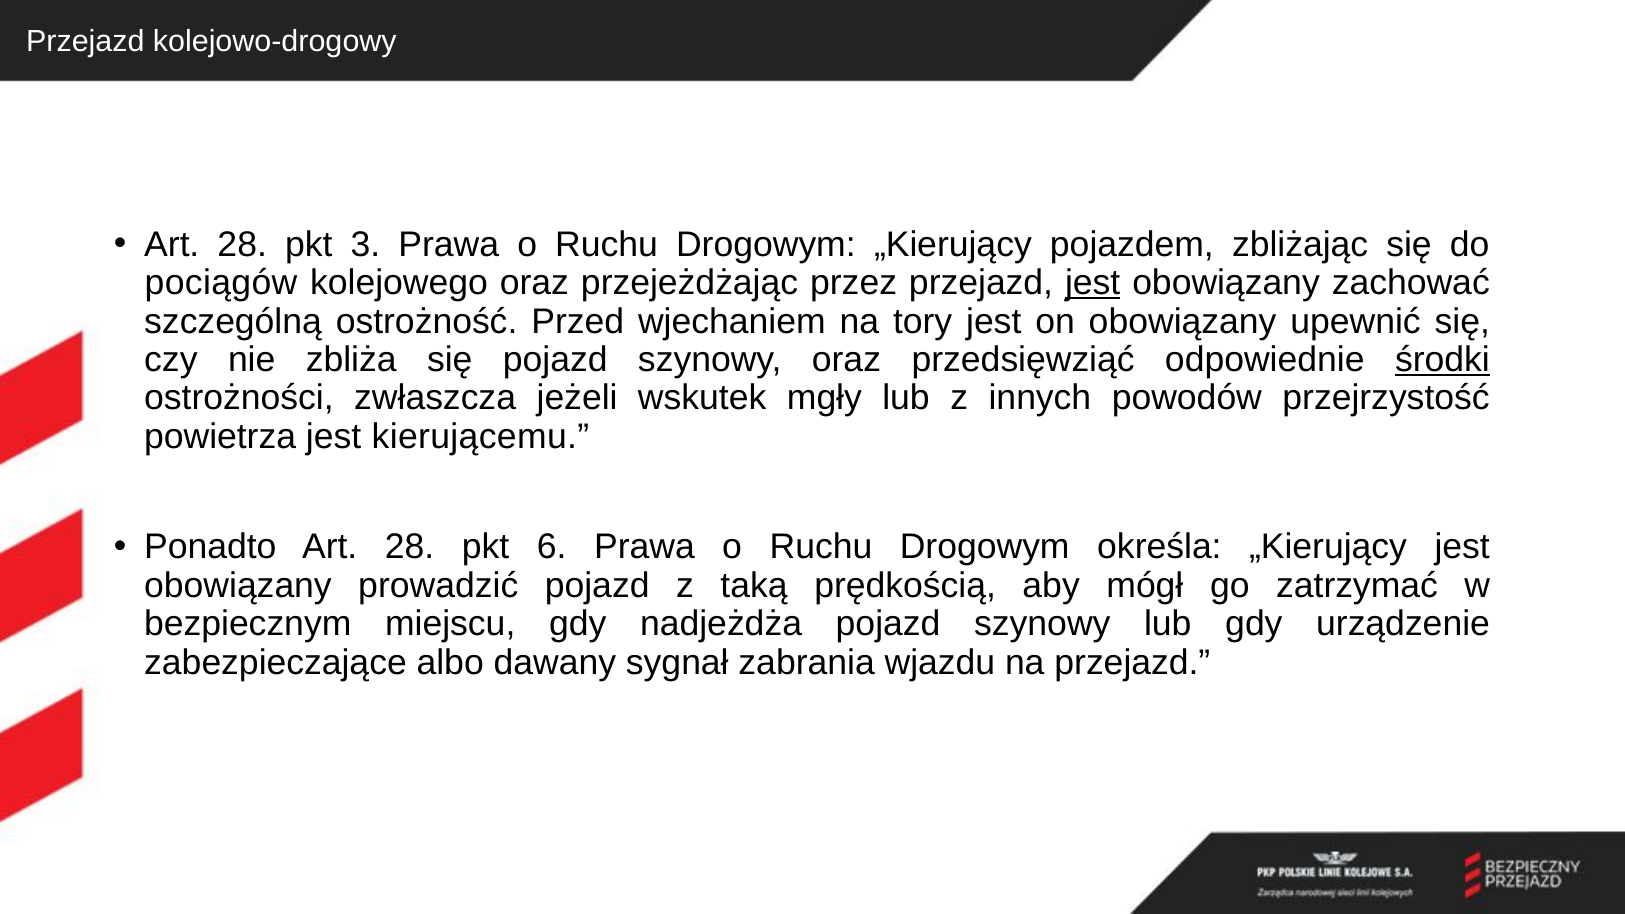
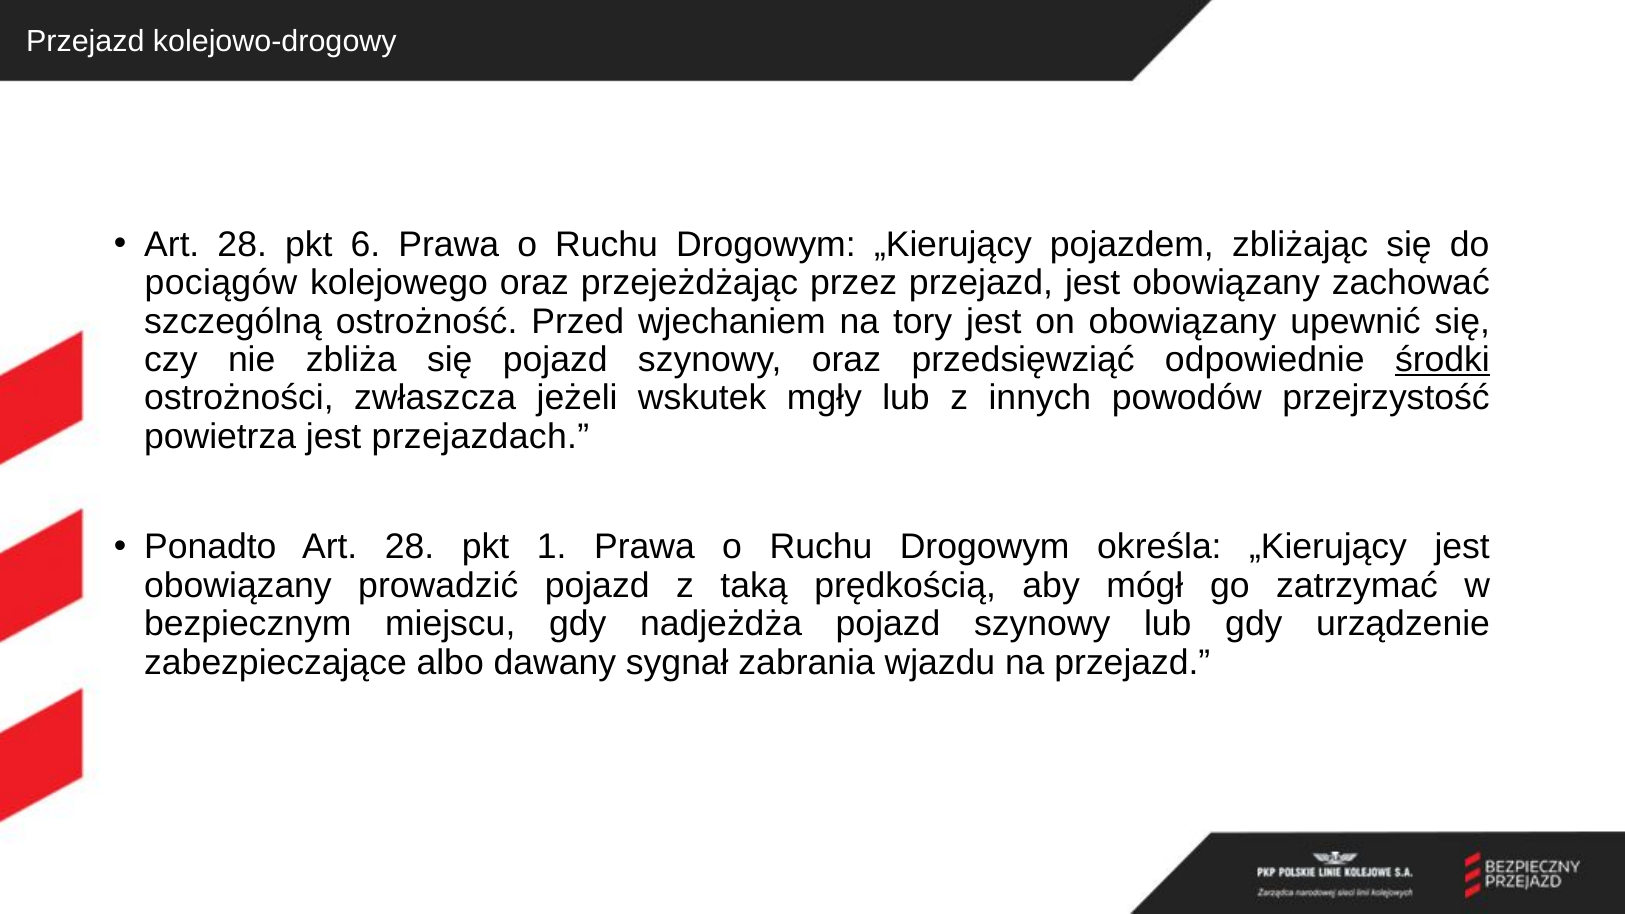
3: 3 -> 6
jest at (1093, 283) underline: present -> none
kierującemu: kierującemu -> przejazdach
6: 6 -> 1
